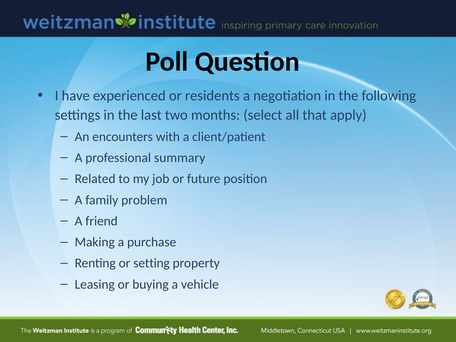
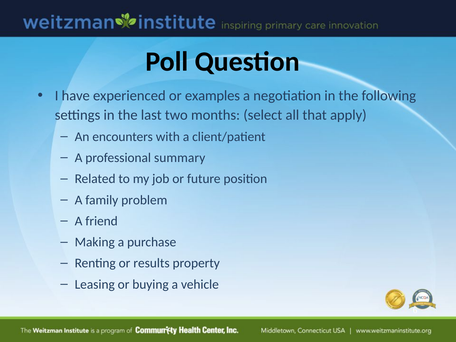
residents: residents -> examples
setting: setting -> results
